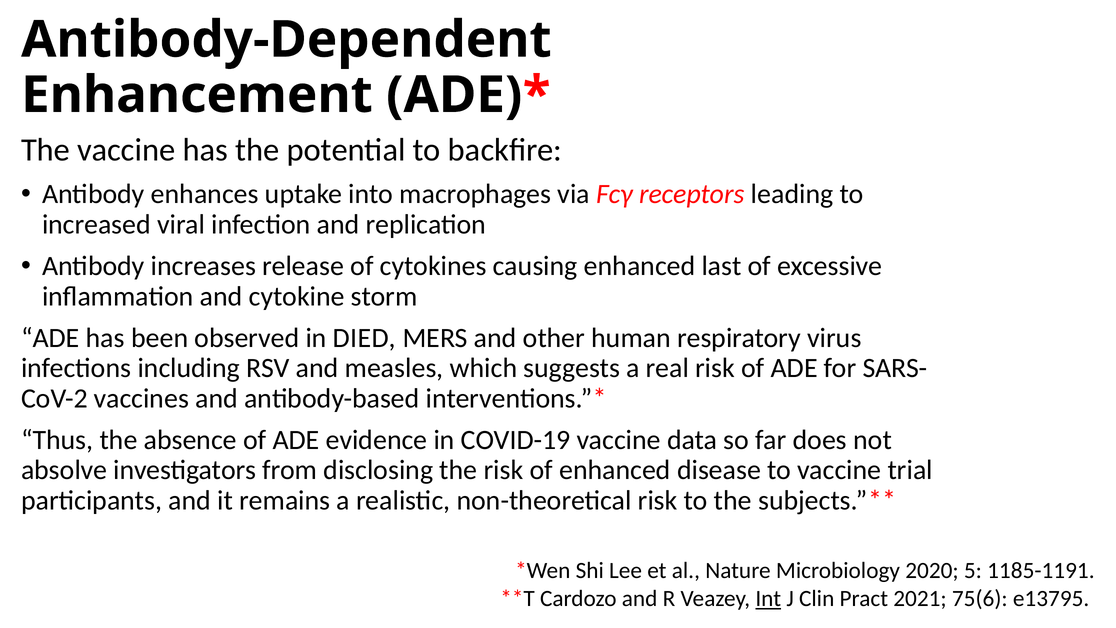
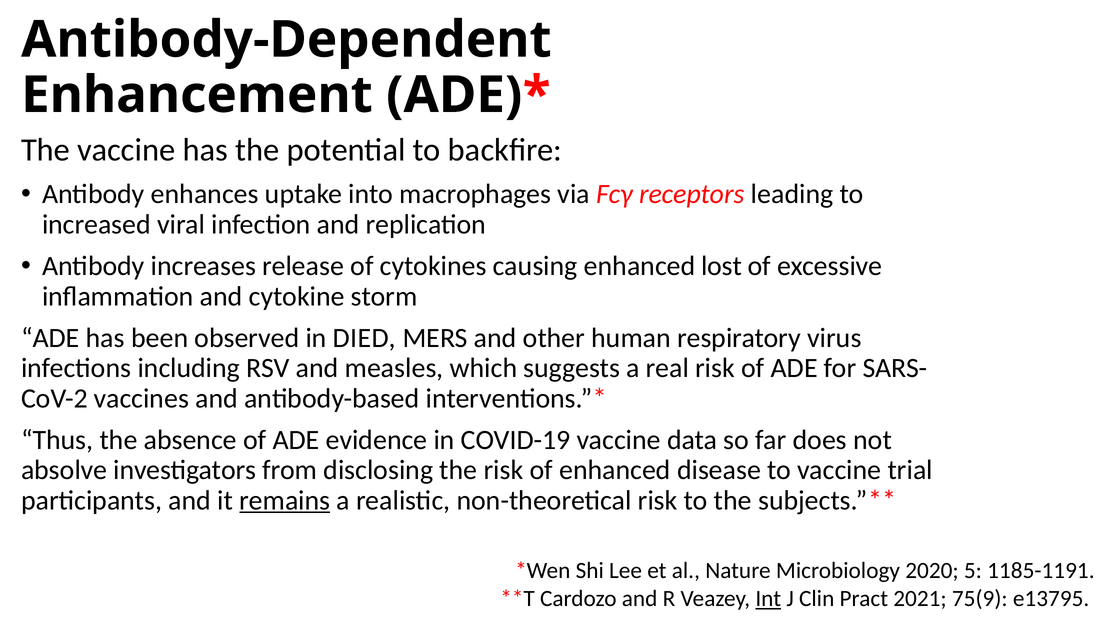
last: last -> lost
remains underline: none -> present
75(6: 75(6 -> 75(9
